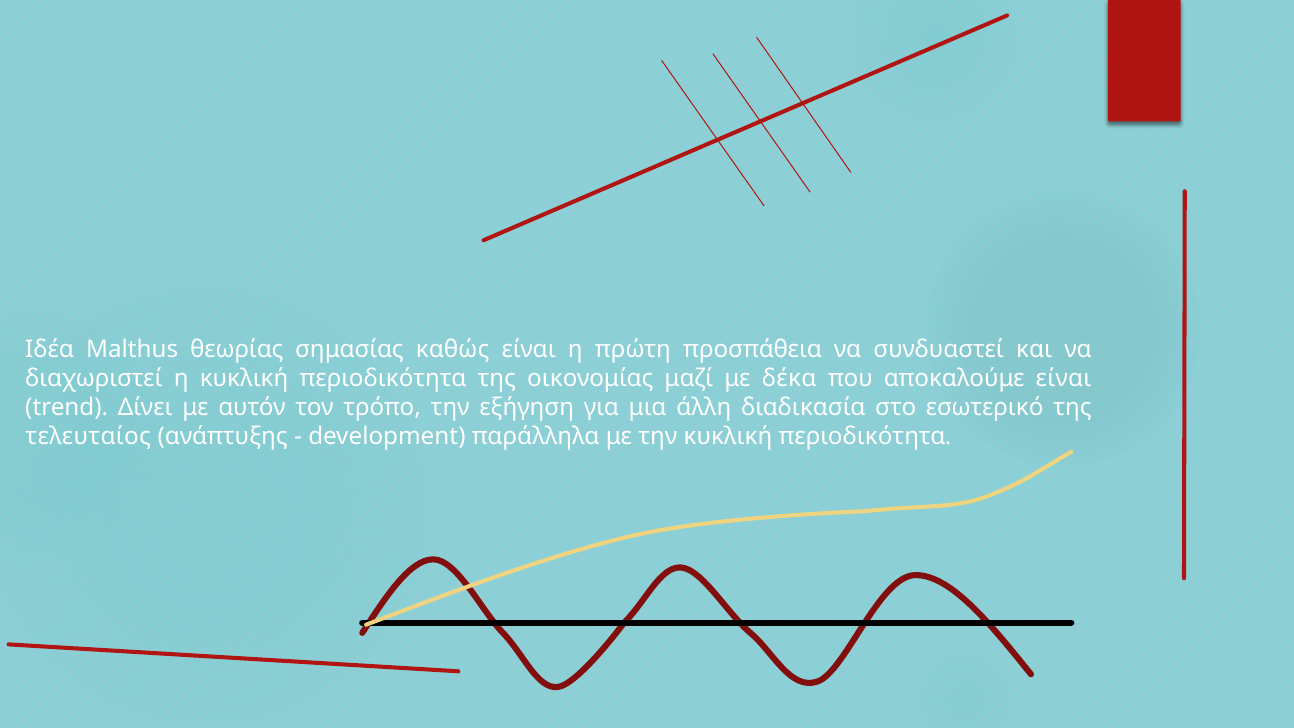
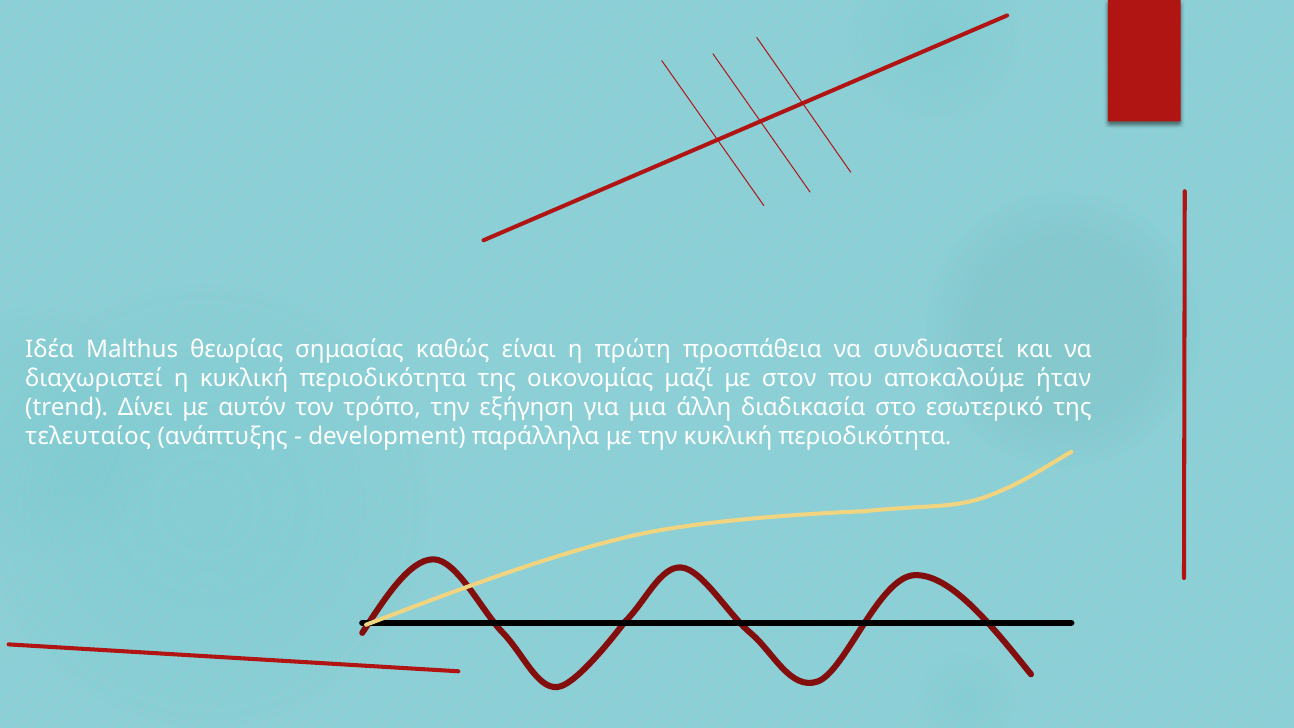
δέκα: δέκα -> στον
αποκαλούμε είναι: είναι -> ήταν
